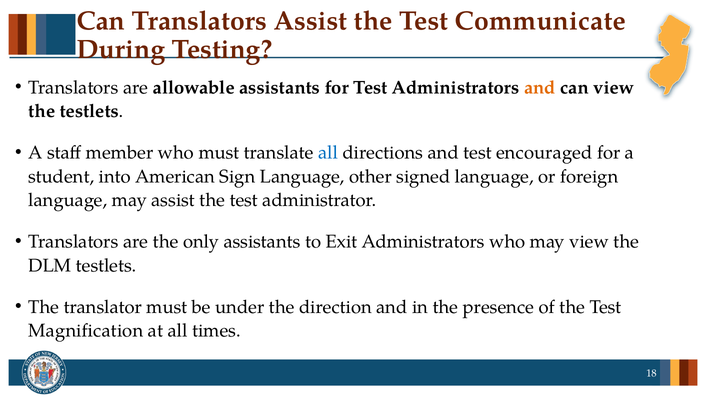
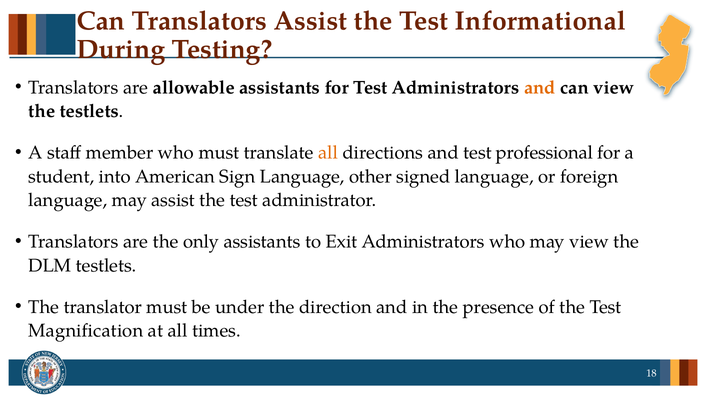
Communicate: Communicate -> Informational
all at (328, 153) colour: blue -> orange
encouraged: encouraged -> professional
